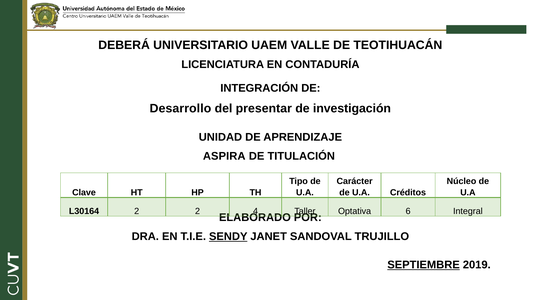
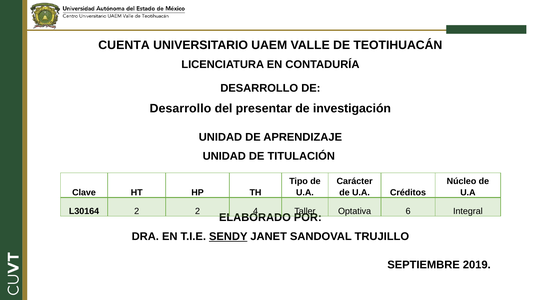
DEBERÁ: DEBERÁ -> CUENTA
INTEGRACIÓN at (259, 88): INTEGRACIÓN -> DESARROLLO
ASPIRA at (224, 156): ASPIRA -> UNIDAD
SEPTIEMBRE underline: present -> none
